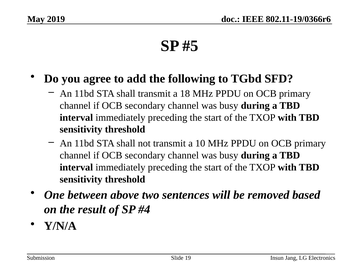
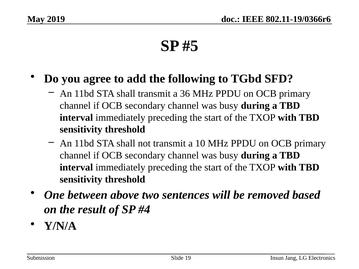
18: 18 -> 36
